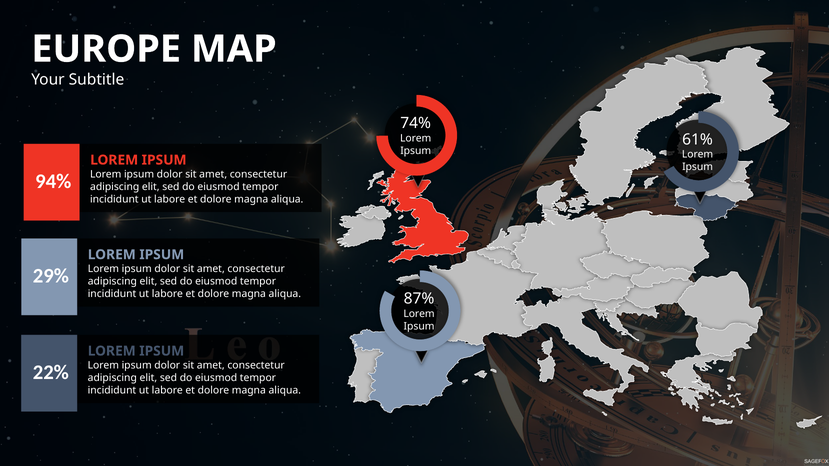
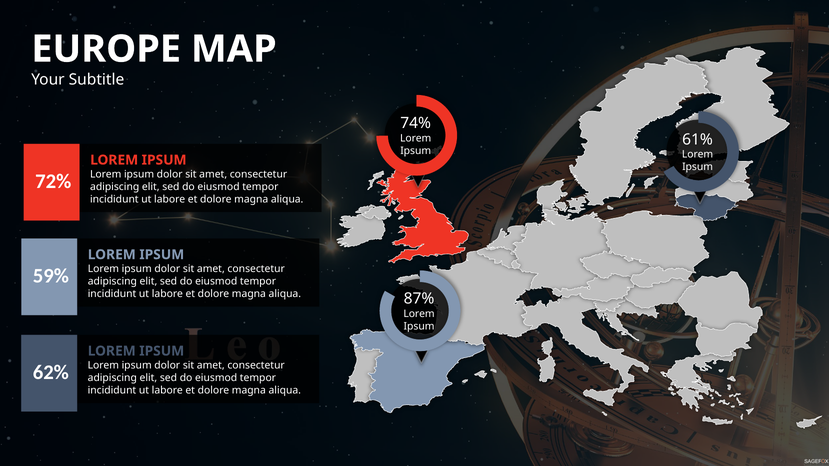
94%: 94% -> 72%
29%: 29% -> 59%
22%: 22% -> 62%
